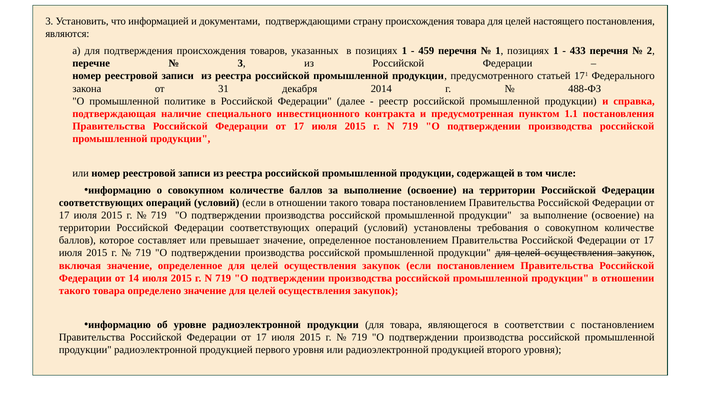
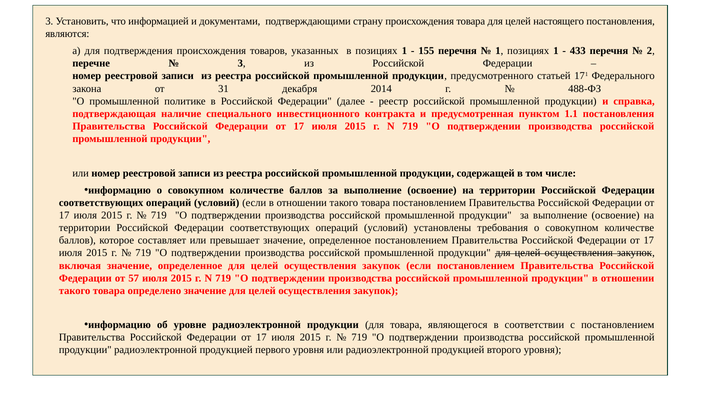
459: 459 -> 155
14: 14 -> 57
